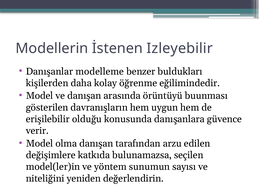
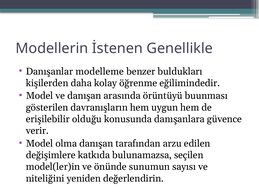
Izleyebilir: Izleyebilir -> Genellikle
yöntem: yöntem -> önünde
